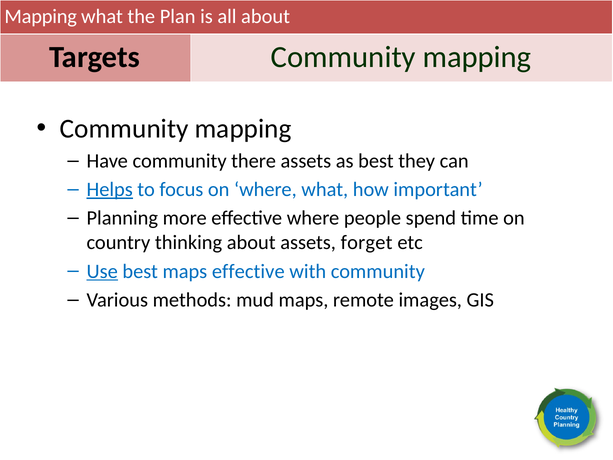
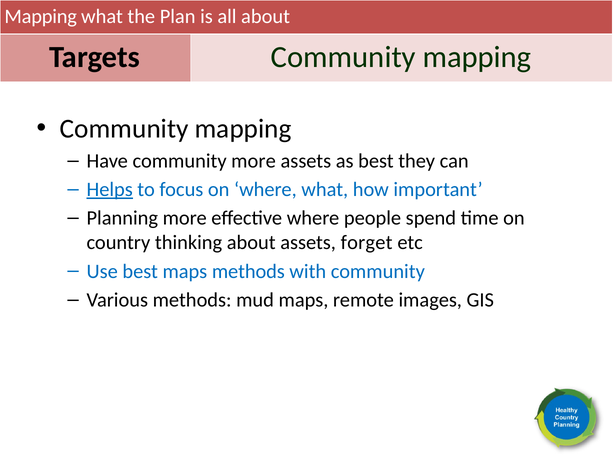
community there: there -> more
Use underline: present -> none
maps effective: effective -> methods
